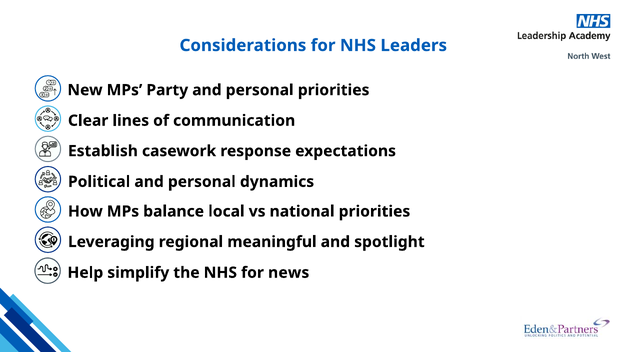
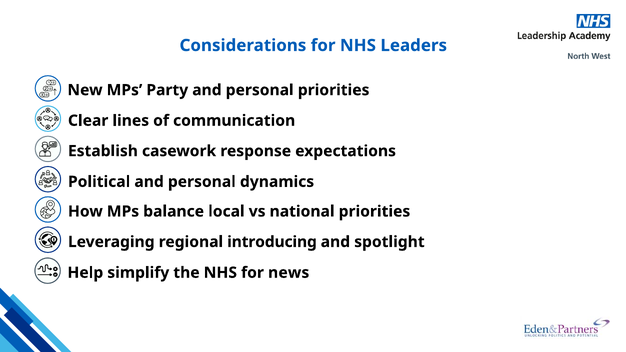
meaningful: meaningful -> introducing
